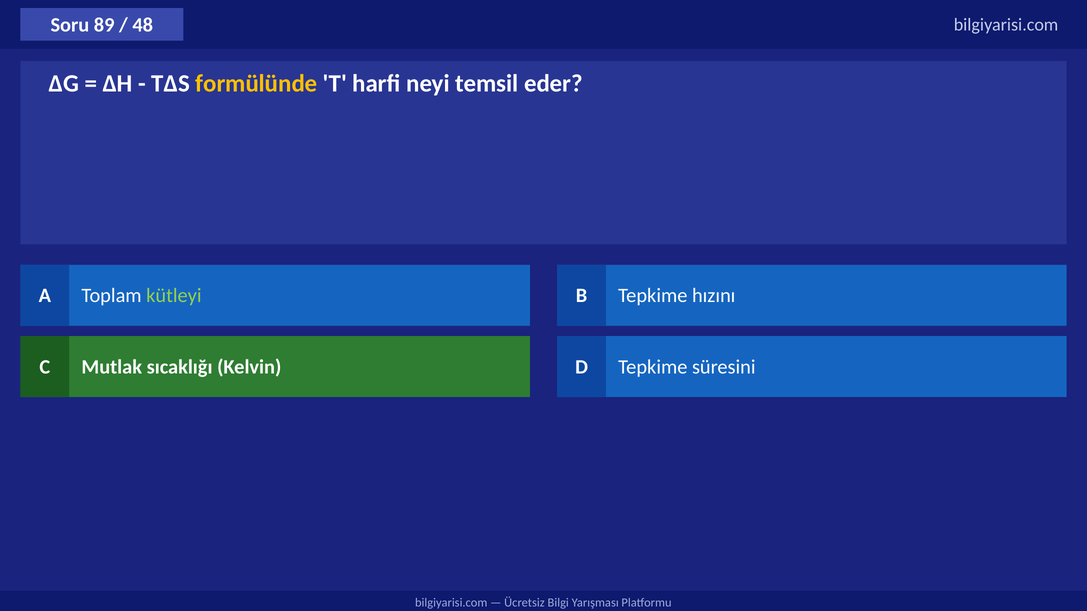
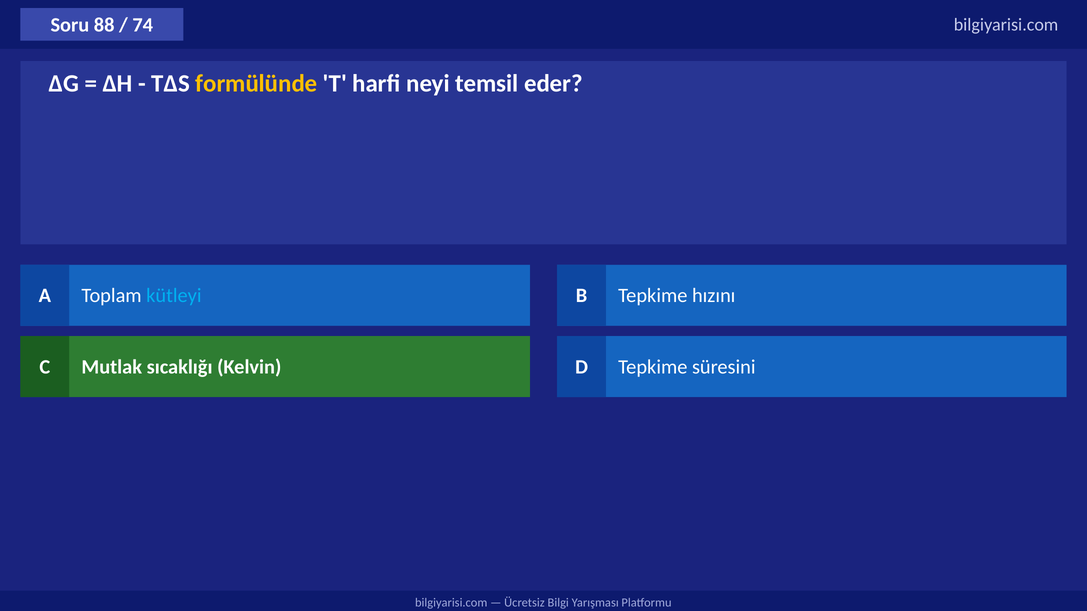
89: 89 -> 88
48: 48 -> 74
kütleyi colour: light green -> light blue
